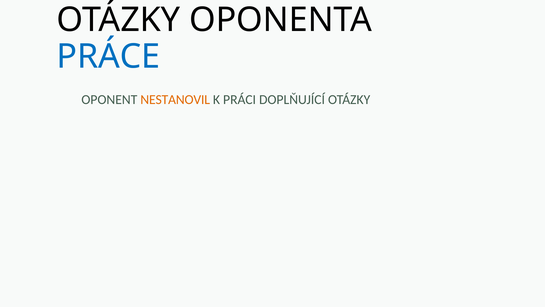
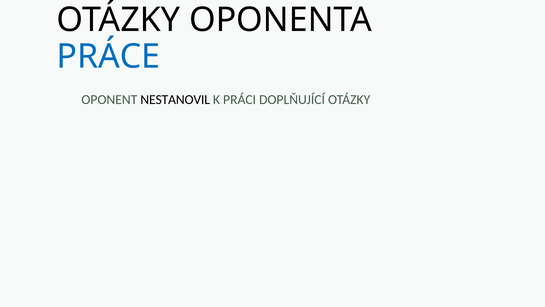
NESTANOVIL colour: orange -> black
